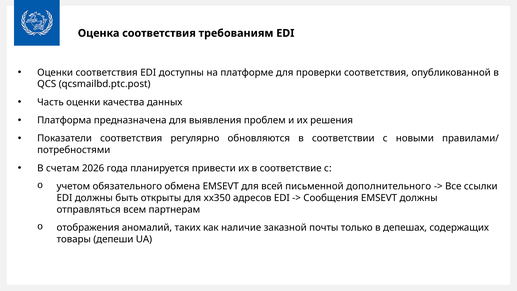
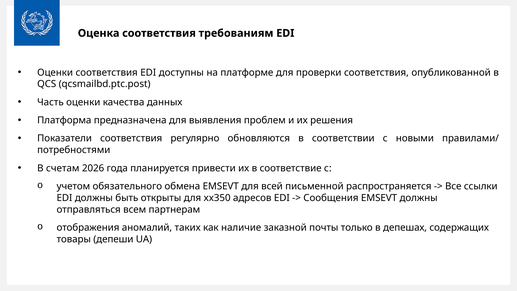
дополнительного: дополнительного -> распространяется
